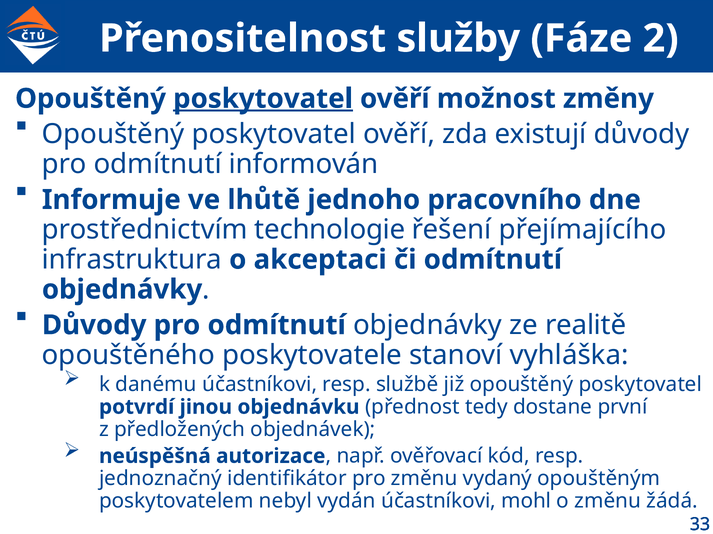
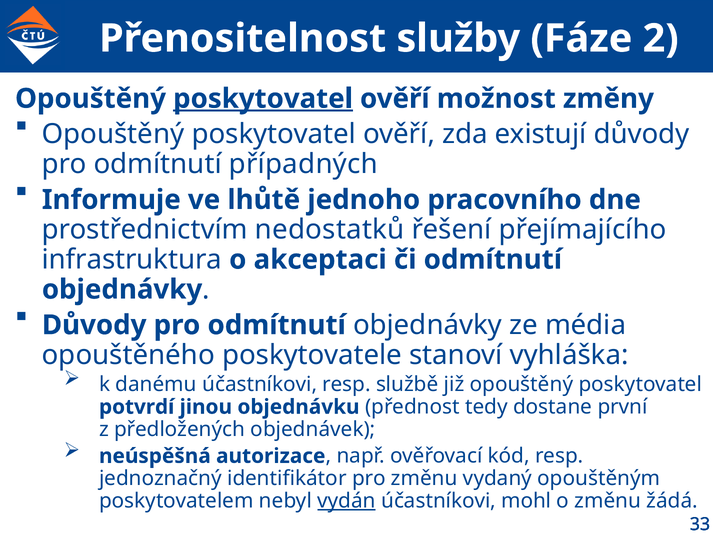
informován: informován -> případných
technologie: technologie -> nedostatků
realitě: realitě -> média
vydán underline: none -> present
